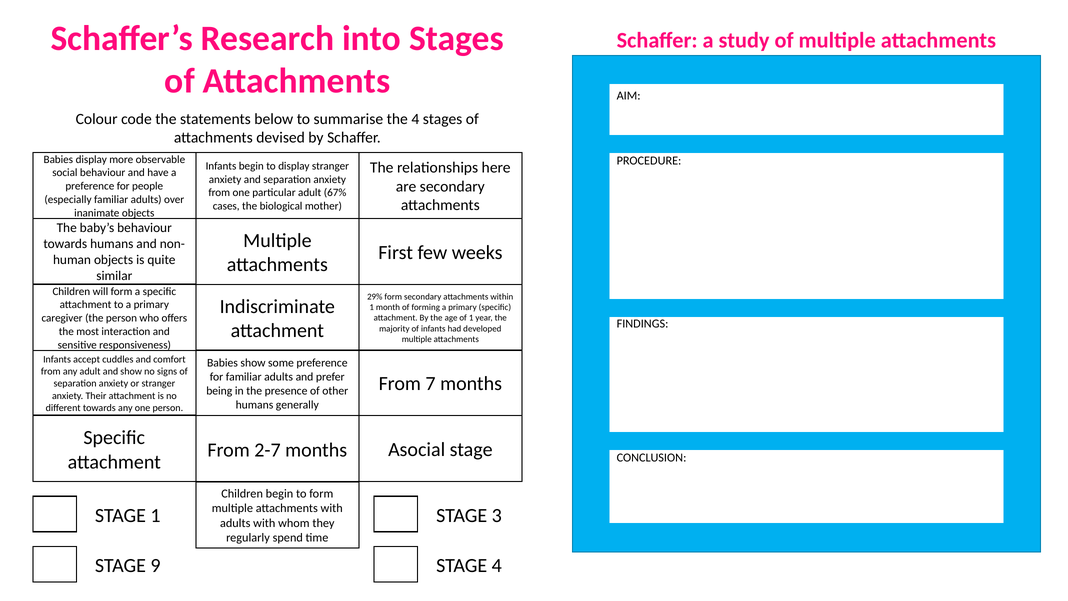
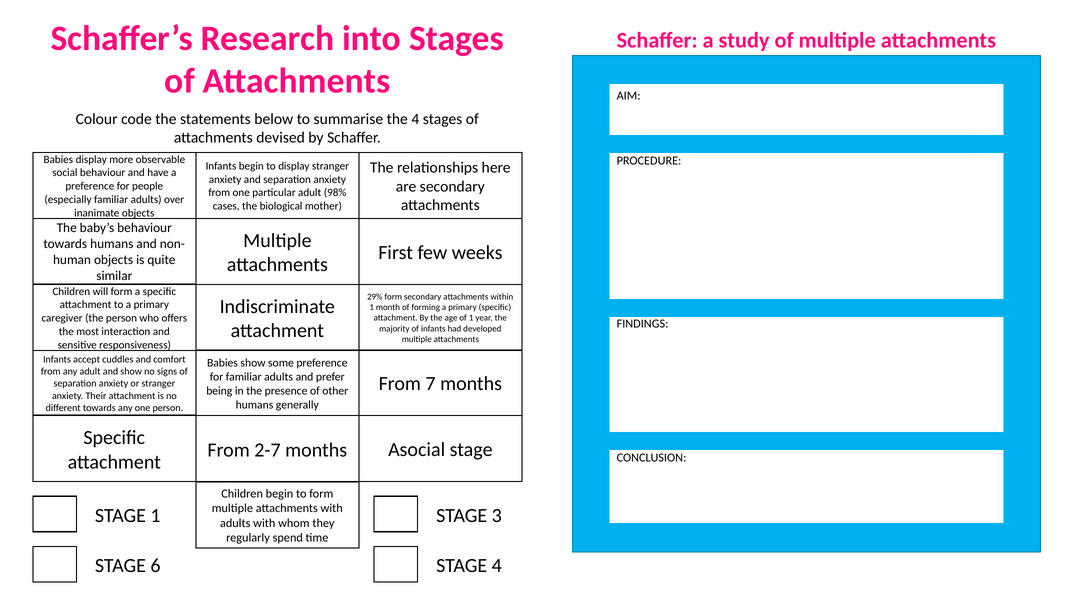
67%: 67% -> 98%
9: 9 -> 6
